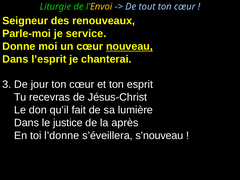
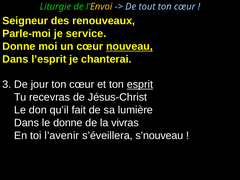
esprit underline: none -> present
le justice: justice -> donne
après: après -> vivras
l’donne: l’donne -> l’avenir
